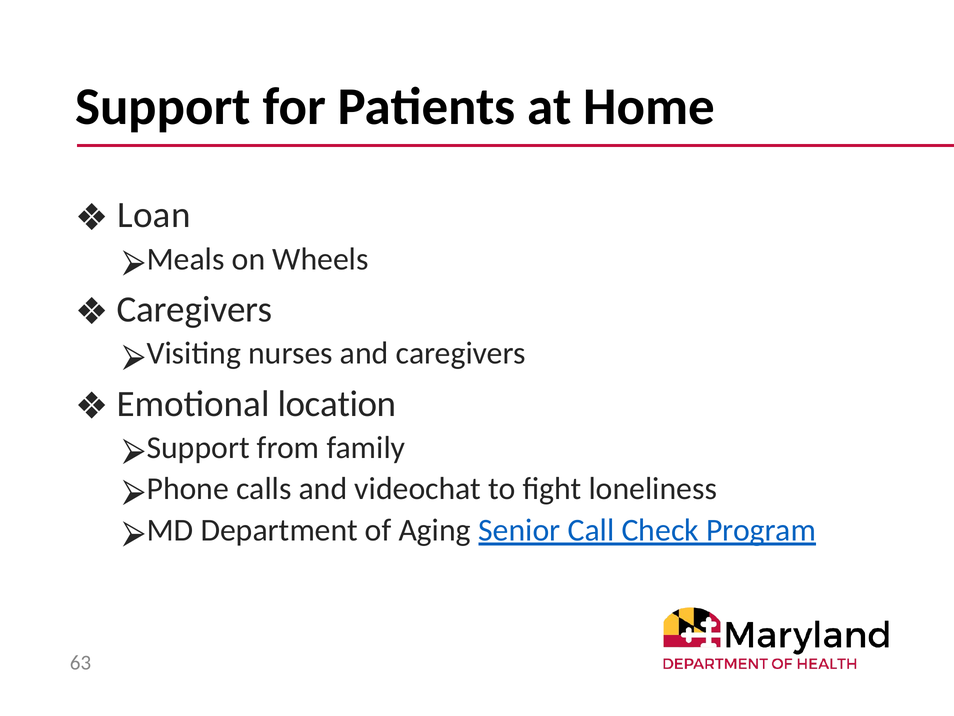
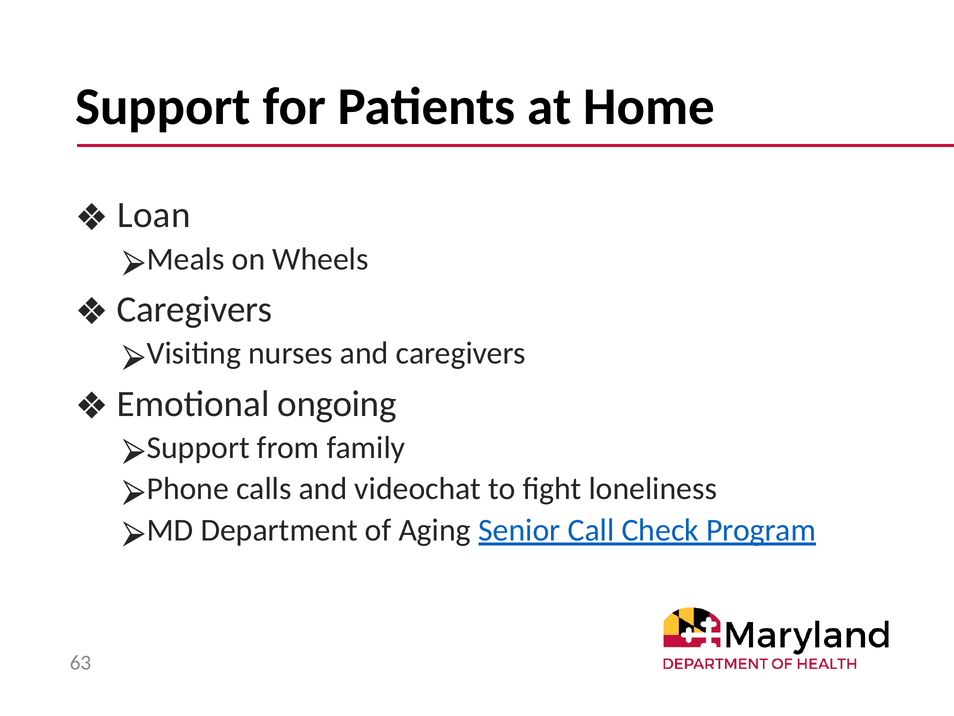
location: location -> ongoing
